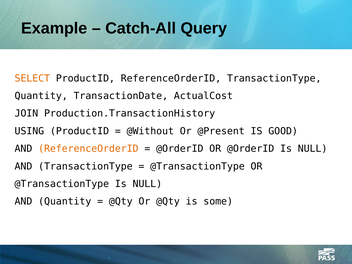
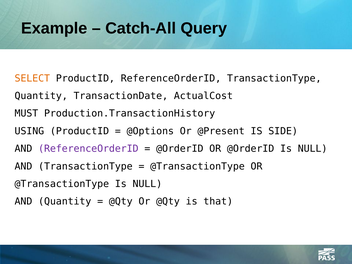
JOIN: JOIN -> MUST
@Without: @Without -> @Options
GOOD: GOOD -> SIDE
ReferenceOrderID at (88, 149) colour: orange -> purple
some: some -> that
